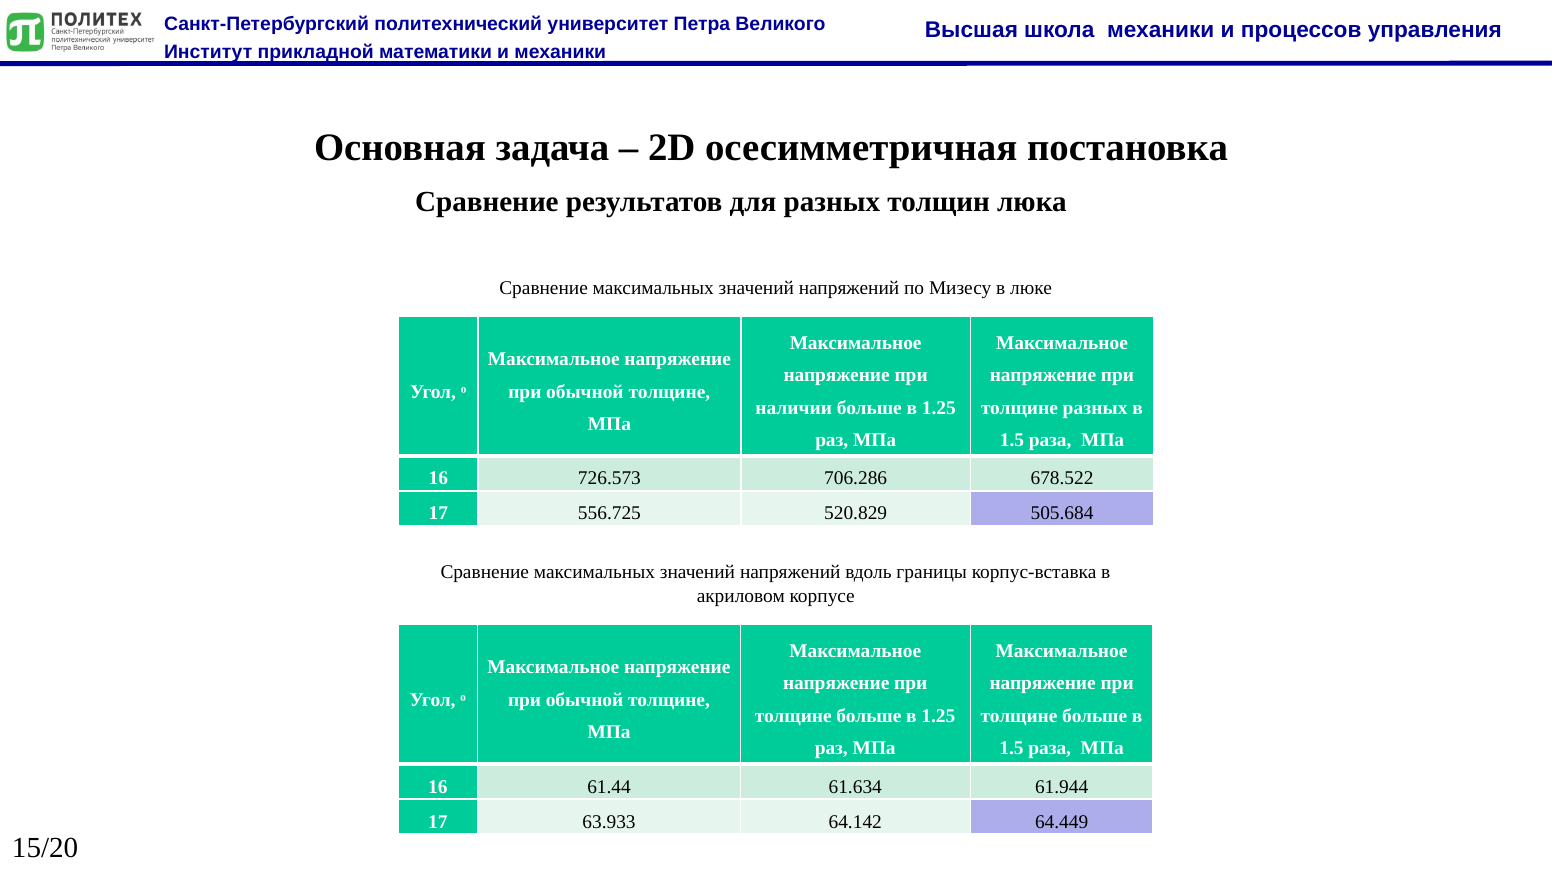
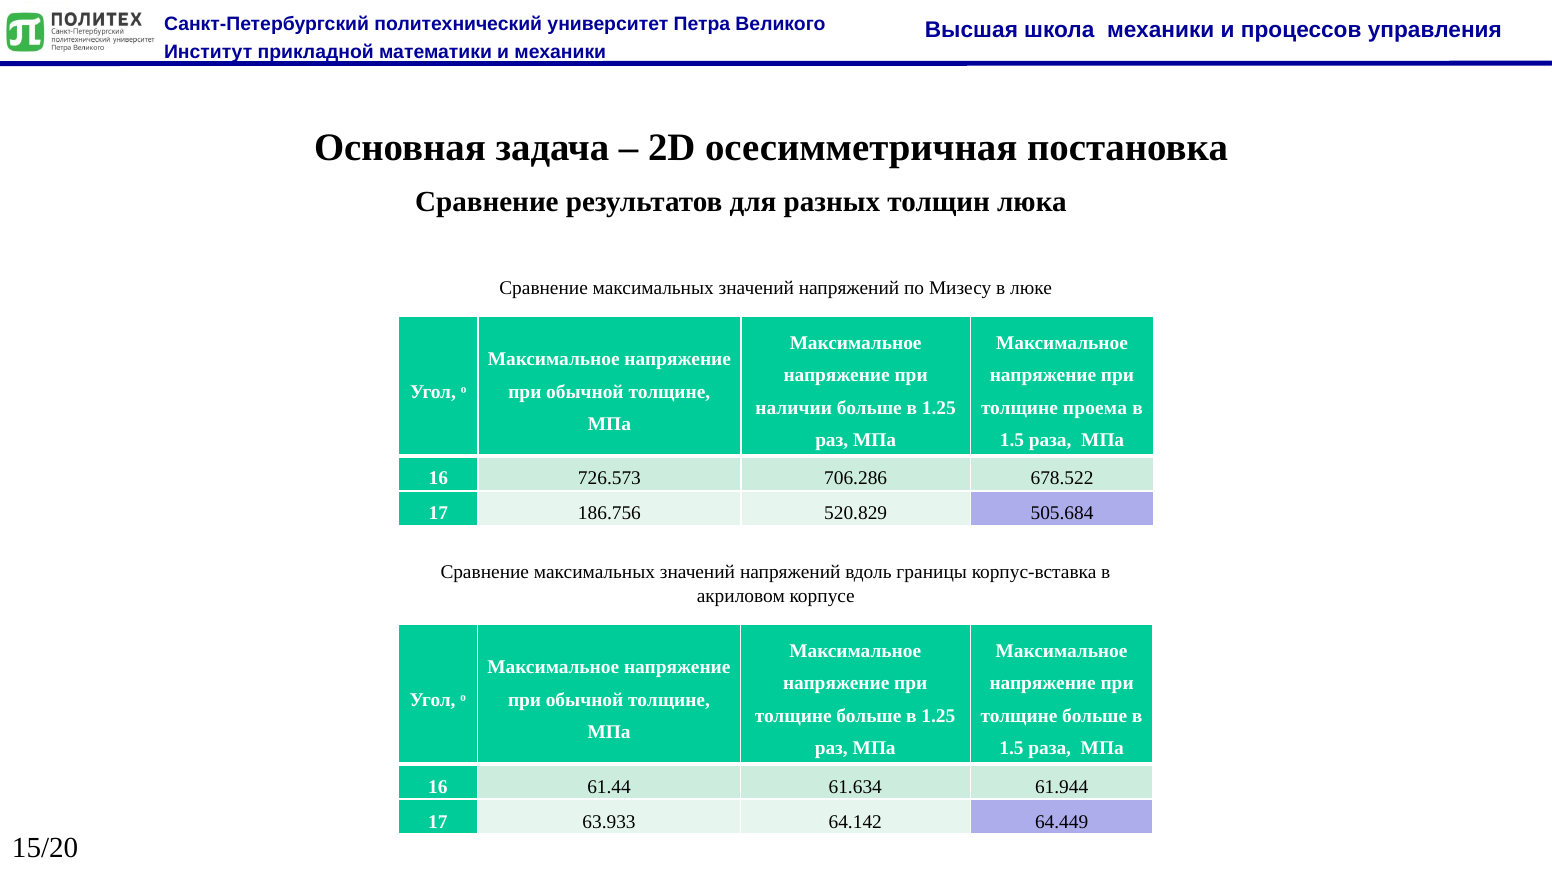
толщине разных: разных -> проема
556.725: 556.725 -> 186.756
